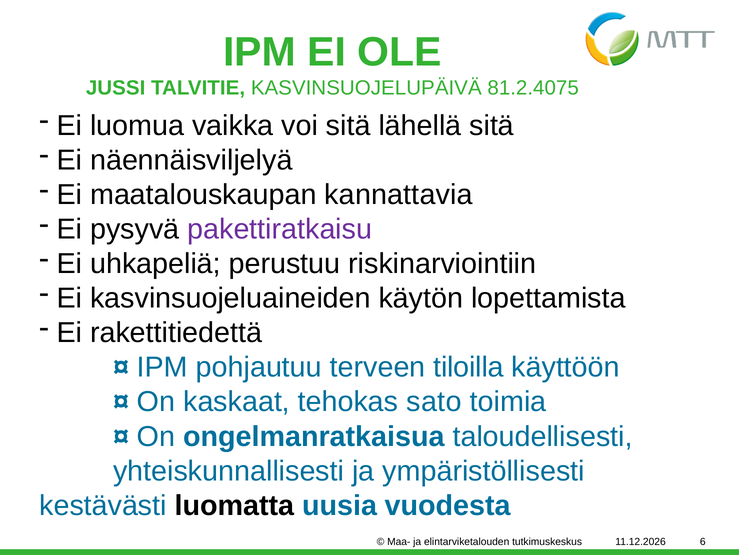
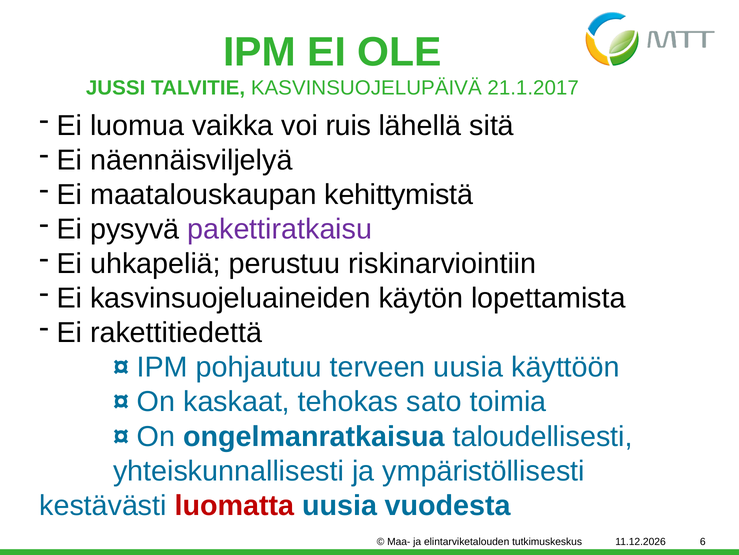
81.2.4075: 81.2.4075 -> 21.1.2017
voi sitä: sitä -> ruis
kannattavia: kannattavia -> kehittymistä
terveen tiloilla: tiloilla -> uusia
luomatta colour: black -> red
